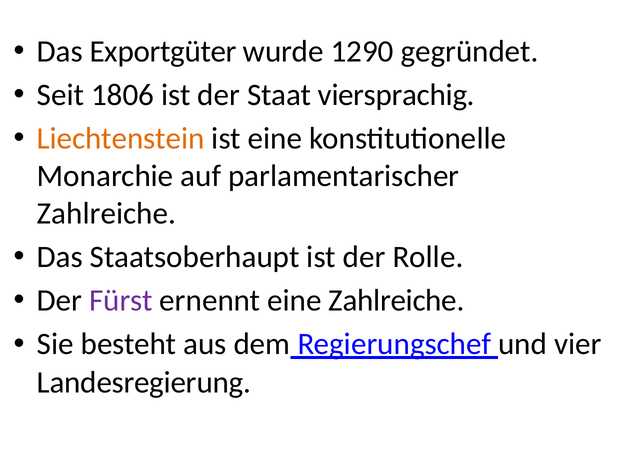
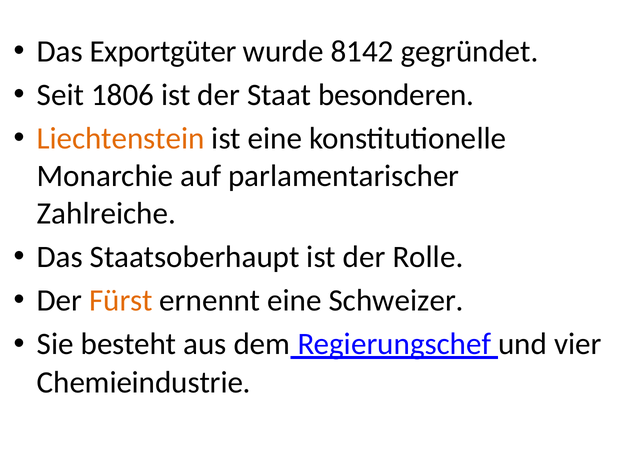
1290: 1290 -> 8142
viersprachig: viersprachig -> besonderen
Fürst colour: purple -> orange
eine Zahlreiche: Zahlreiche -> Schweizer
Landesregierung: Landesregierung -> Chemieindustrie
